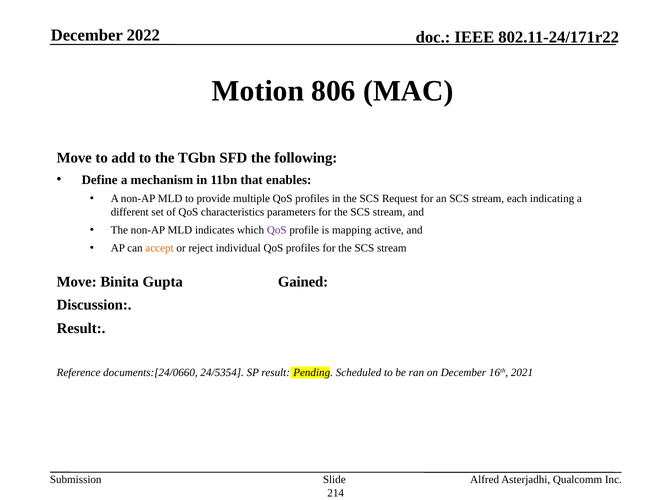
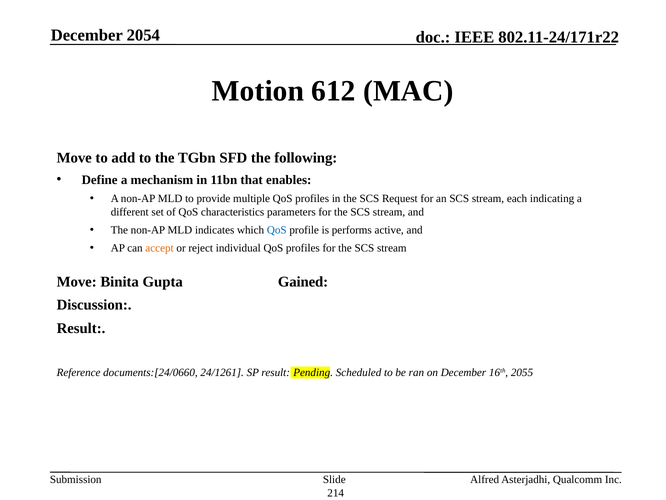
2022: 2022 -> 2054
806: 806 -> 612
QoS at (277, 230) colour: purple -> blue
mapping: mapping -> performs
24/5354: 24/5354 -> 24/1261
2021: 2021 -> 2055
